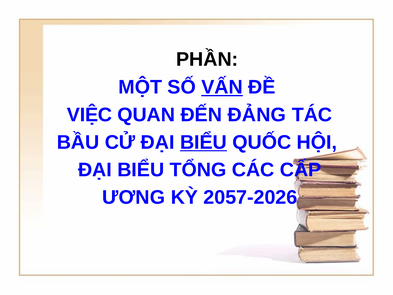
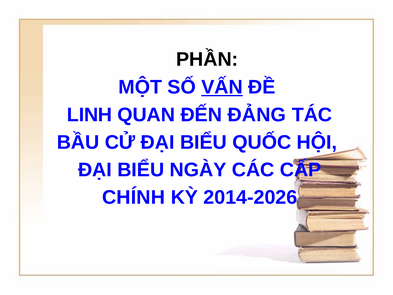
VIỆC: VIỆC -> LINH
BIỂU at (203, 142) underline: present -> none
TỔNG: TỔNG -> NGÀY
ƯƠNG: ƯƠNG -> CHÍNH
2057-2026: 2057-2026 -> 2014-2026
